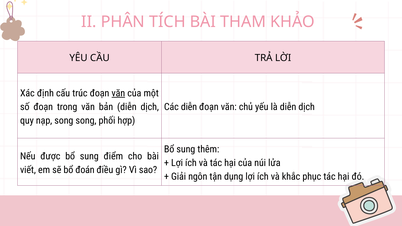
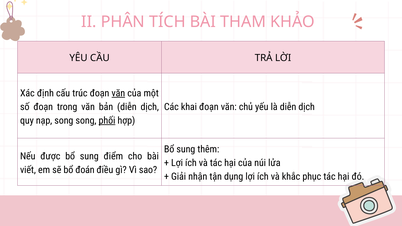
Các diễn: diễn -> khai
phối underline: none -> present
ngôn: ngôn -> nhận
